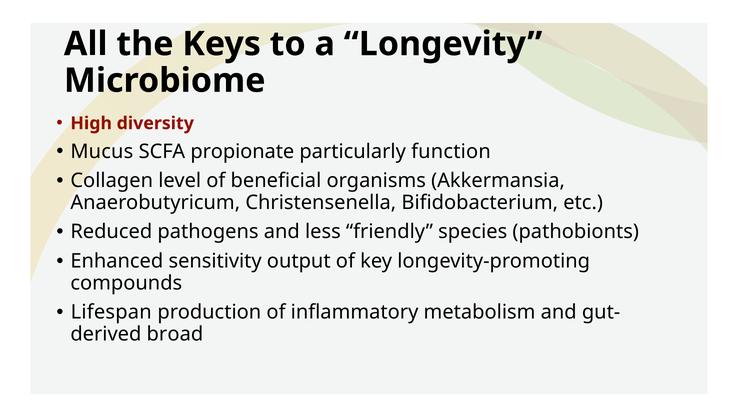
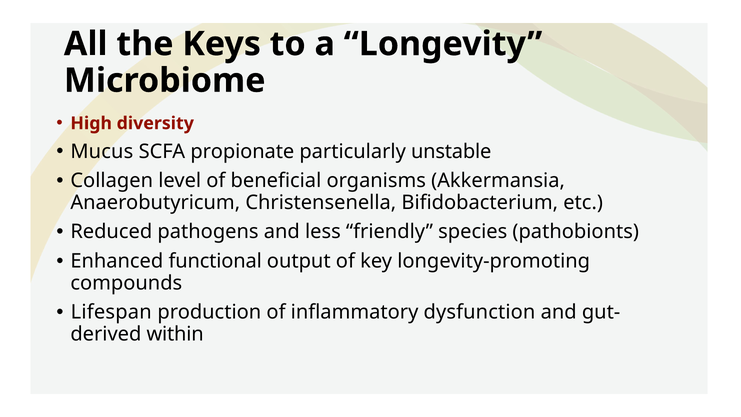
function: function -> unstable
sensitivity: sensitivity -> functional
metabolism: metabolism -> dysfunction
broad: broad -> within
